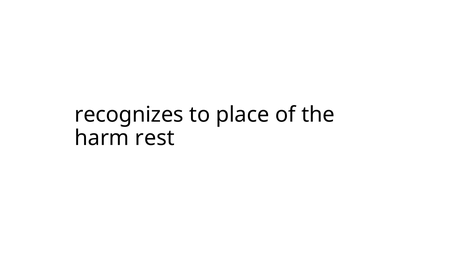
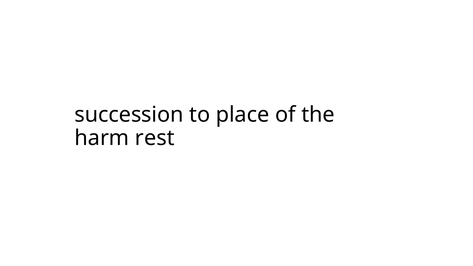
recognizes: recognizes -> succession
